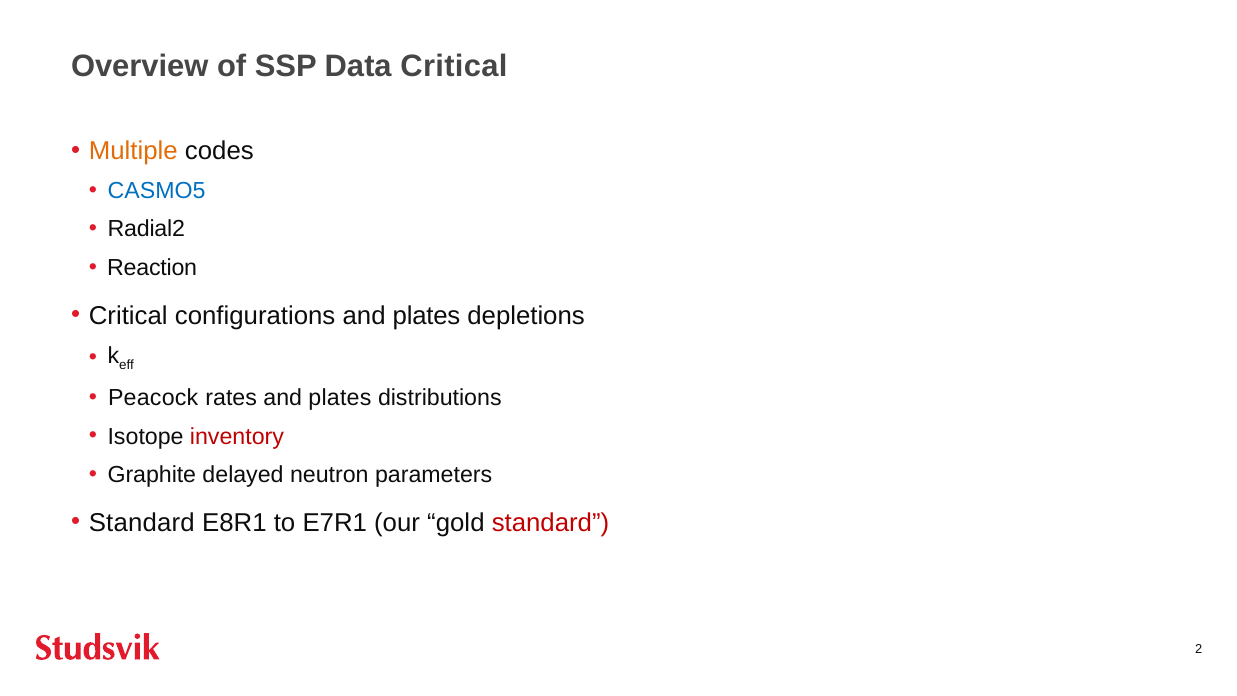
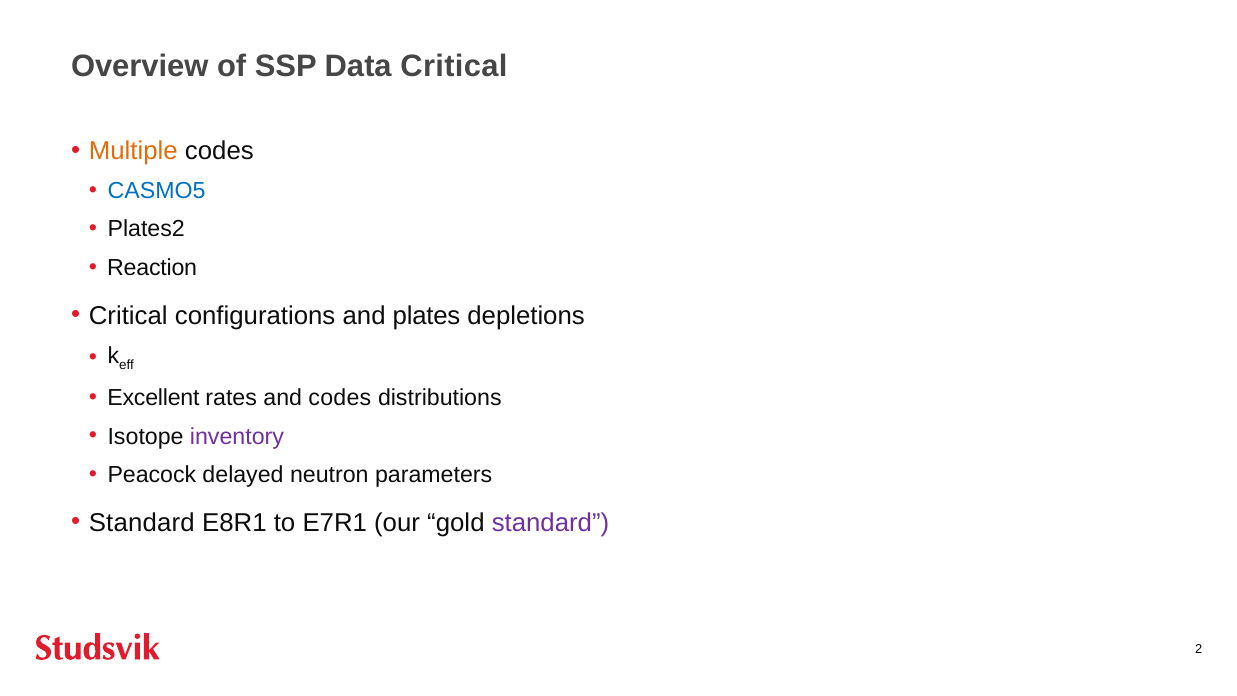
Radial2: Radial2 -> Plates2
Peacock: Peacock -> Excellent
rates and plates: plates -> codes
inventory colour: red -> purple
Graphite: Graphite -> Peacock
standard at (550, 523) colour: red -> purple
